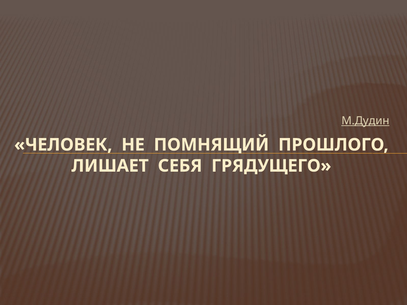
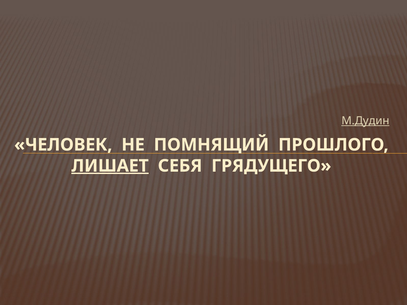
ЛИШАЕТ underline: none -> present
